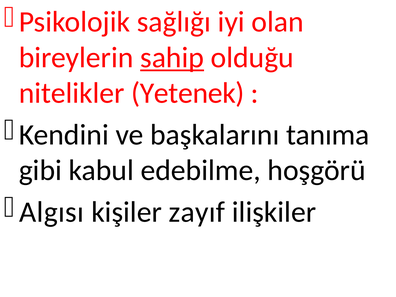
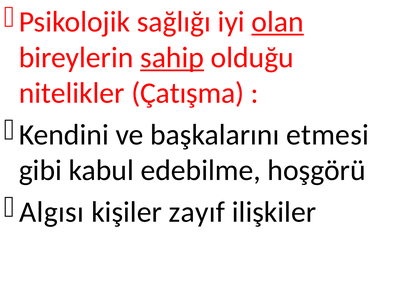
olan underline: none -> present
Yetenek: Yetenek -> Çatışma
tanıma: tanıma -> etmesi
